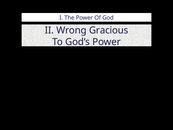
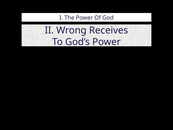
Gracious: Gracious -> Receives
